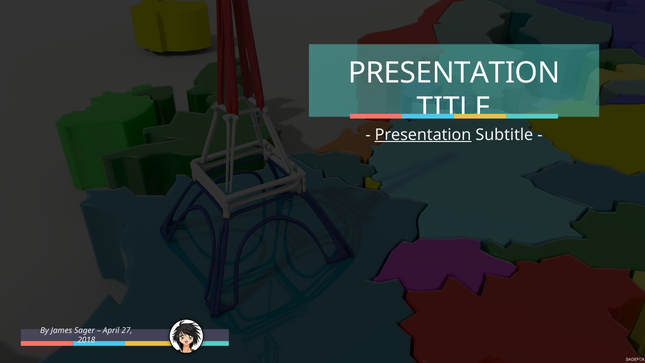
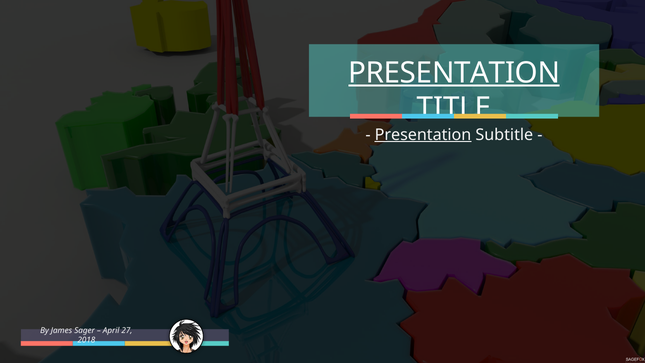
PRESENTATION at (454, 73) underline: none -> present
